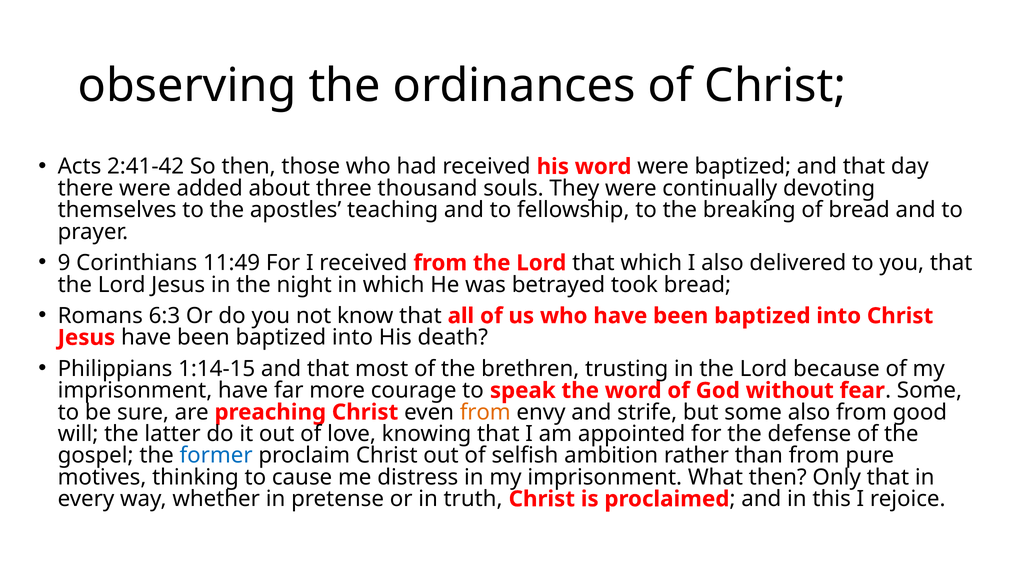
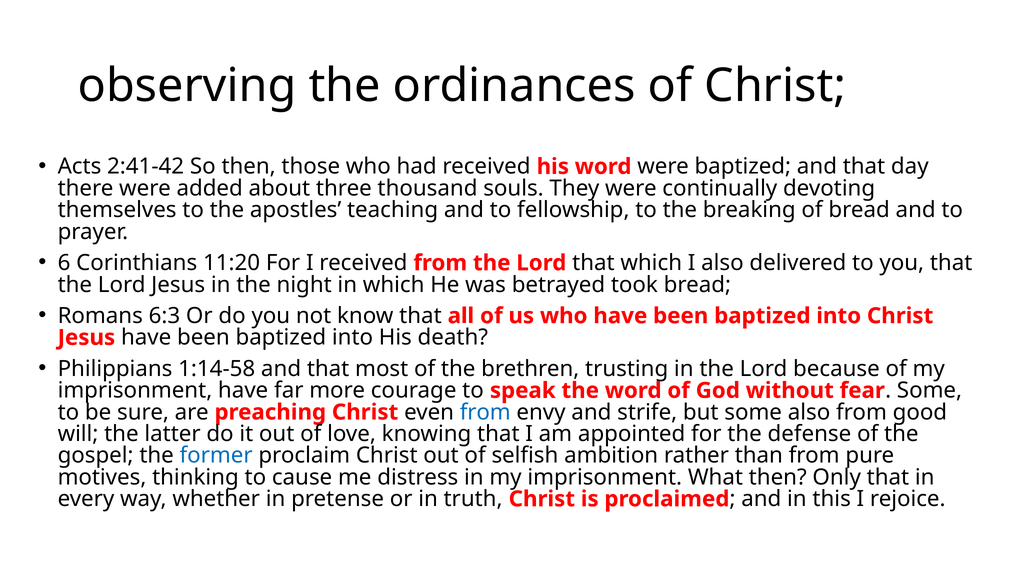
9: 9 -> 6
11:49: 11:49 -> 11:20
1:14-15: 1:14-15 -> 1:14-58
from at (485, 412) colour: orange -> blue
